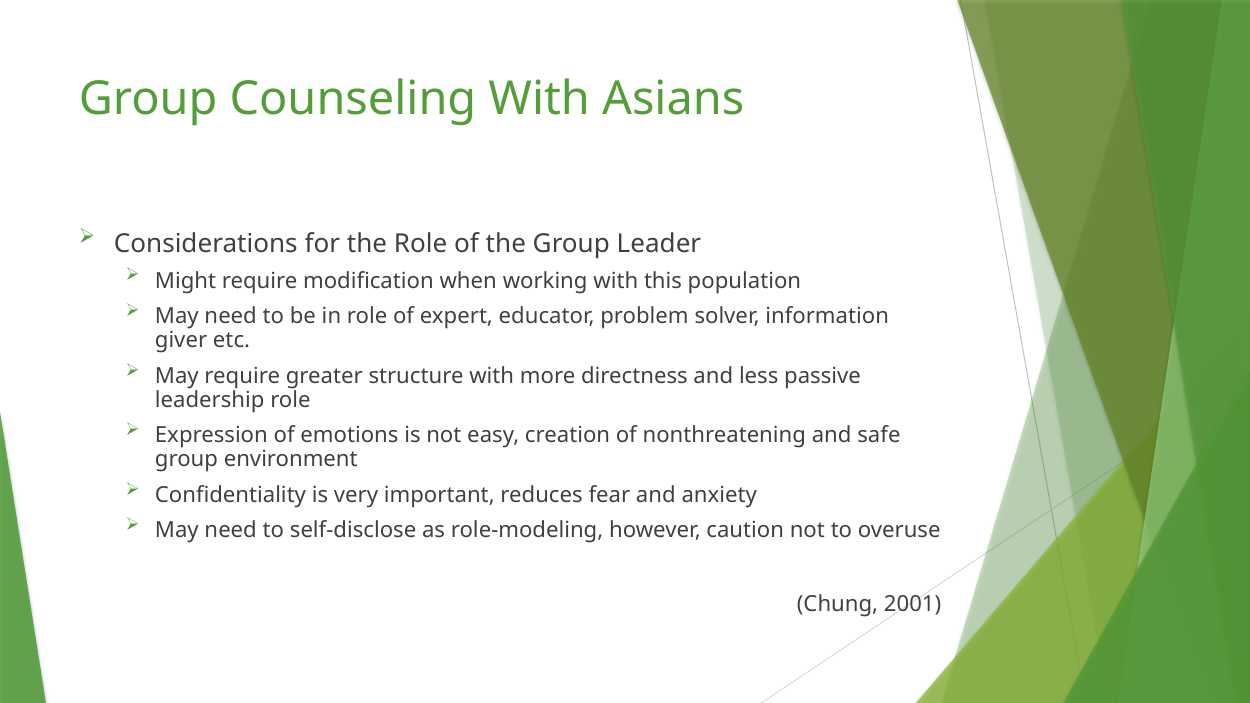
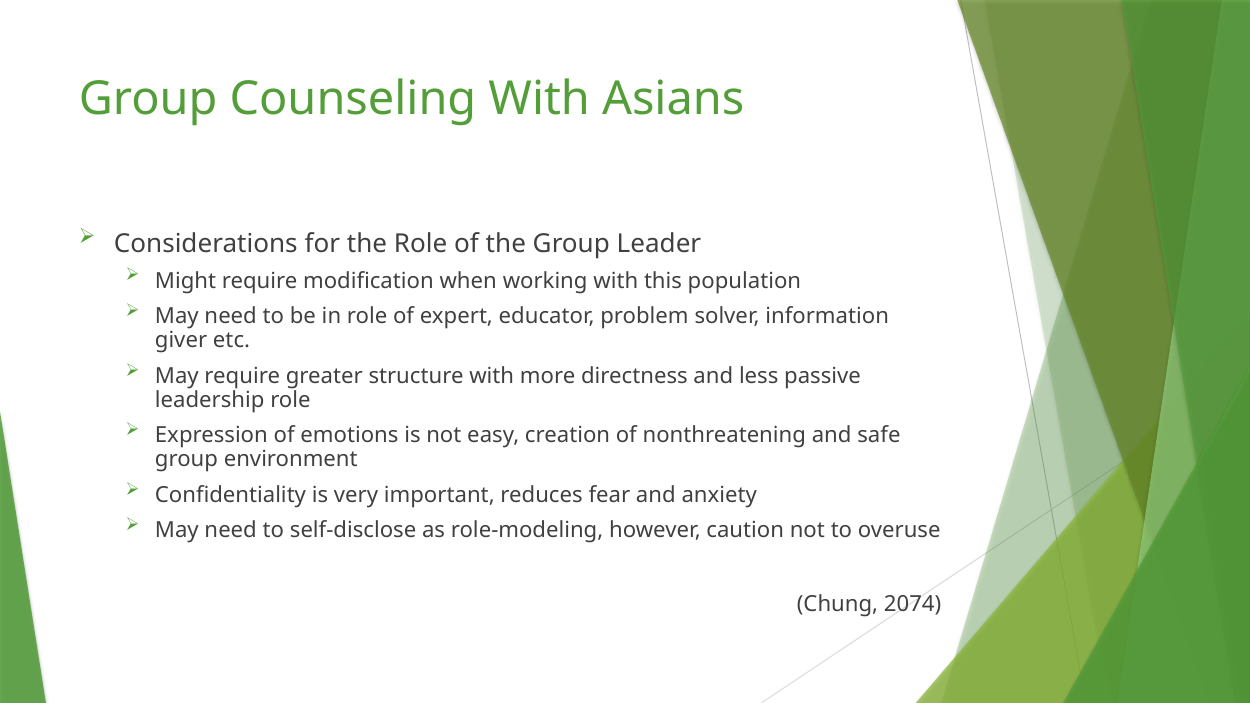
2001: 2001 -> 2074
